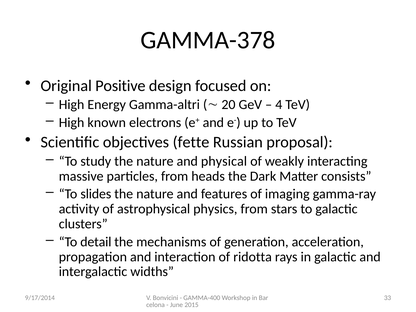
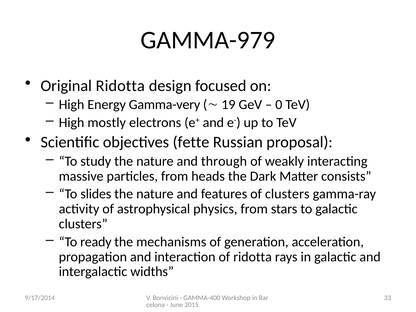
GAMMA-378: GAMMA-378 -> GAMMA-979
Original Positive: Positive -> Ridotta
Gamma-altri: Gamma-altri -> Gamma-very
20: 20 -> 19
4: 4 -> 0
known: known -> mostly
physical: physical -> through
of imaging: imaging -> clusters
detail: detail -> ready
